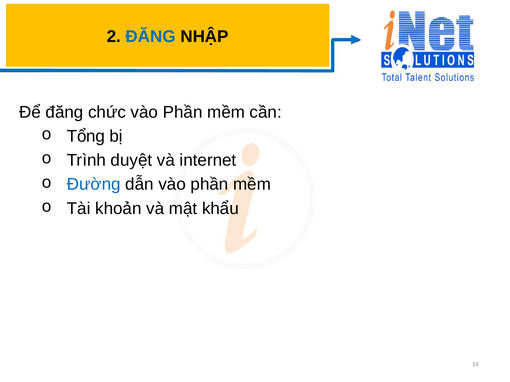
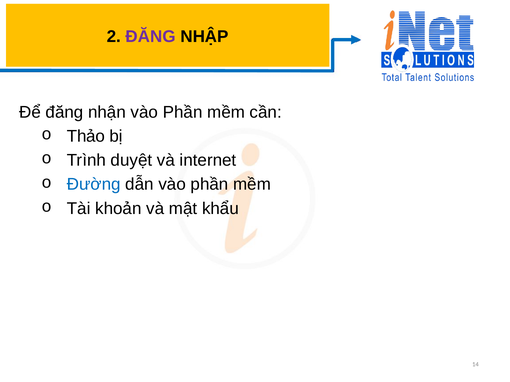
ĐĂNG at (151, 37) colour: blue -> purple
chức: chức -> nhận
Tổng: Tổng -> Thảo
